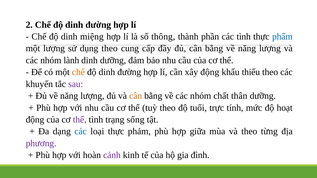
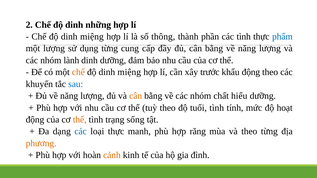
đường at (98, 25): đường -> những
dụng theo: theo -> từng
đường at (129, 72): đường -> miệng
xây động: động -> trước
khẩu thiếu: thiếu -> động
sau colour: purple -> blue
thân: thân -> hiểu
tuổi trực: trực -> tình
thể at (80, 120) colour: purple -> orange
phảm: phảm -> manh
giữa: giữa -> răng
phương colour: purple -> orange
cảnh colour: purple -> orange
